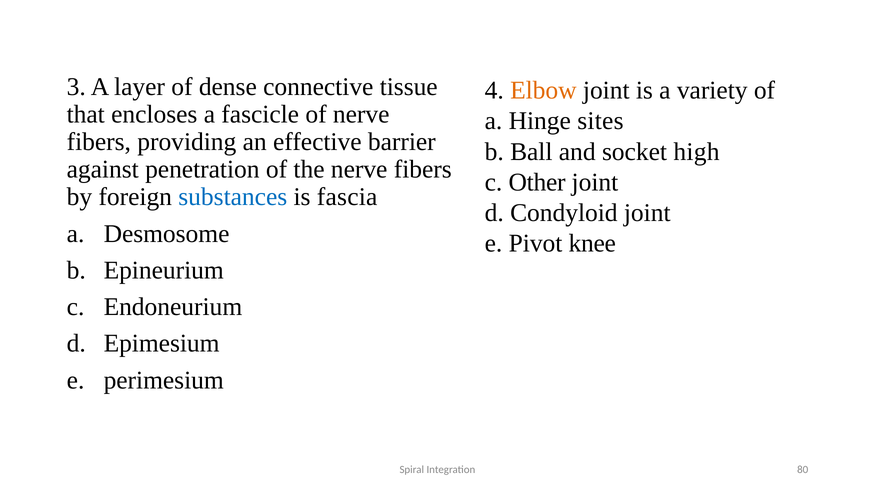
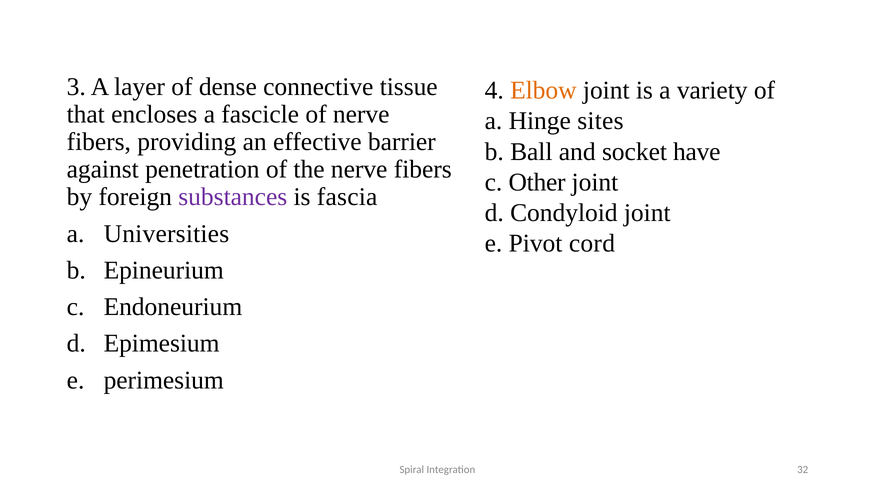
high: high -> have
substances colour: blue -> purple
Desmosome: Desmosome -> Universities
knee: knee -> cord
80: 80 -> 32
